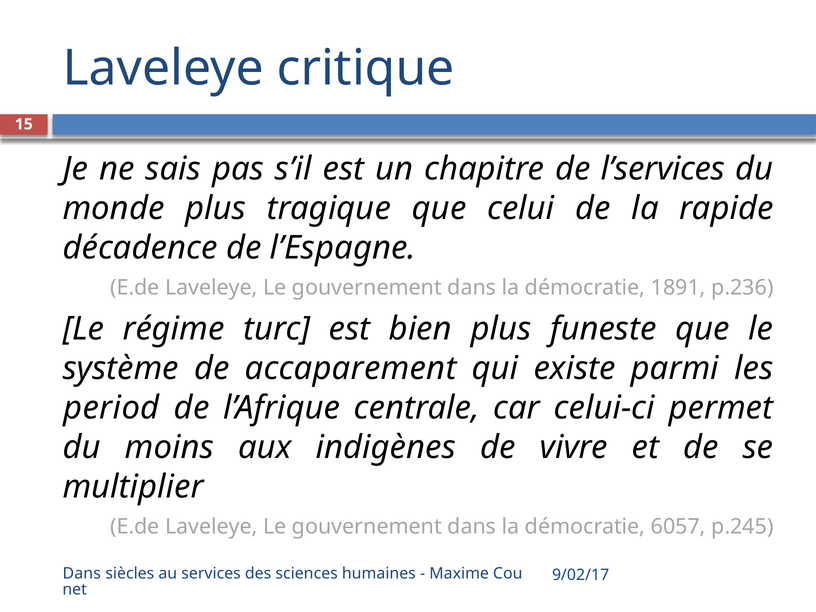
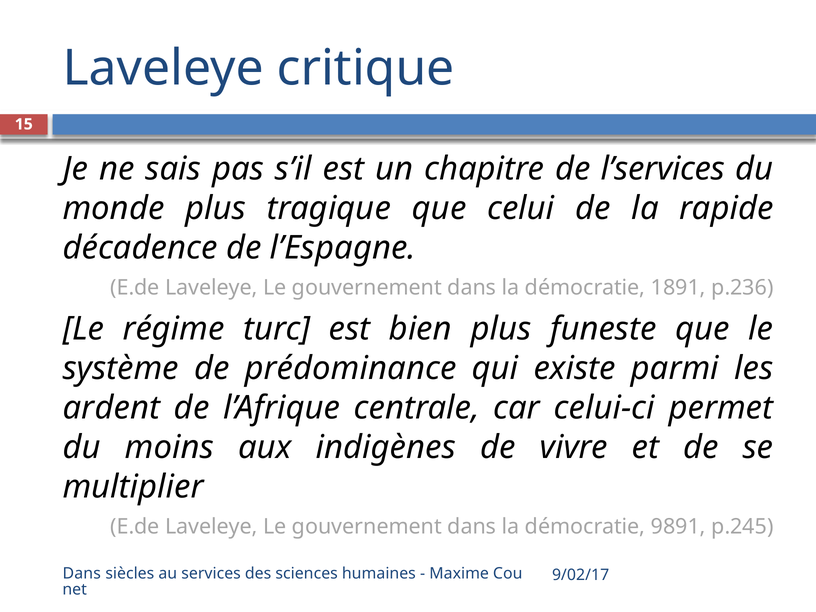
accaparement: accaparement -> prédominance
period: period -> ardent
6057: 6057 -> 9891
